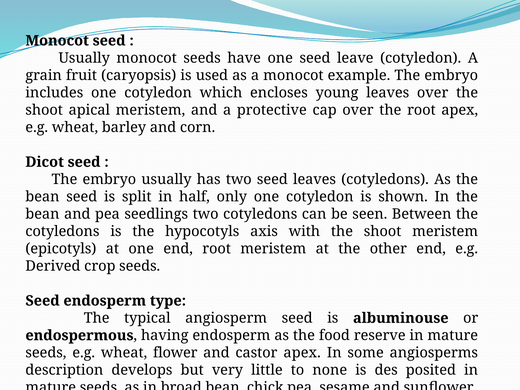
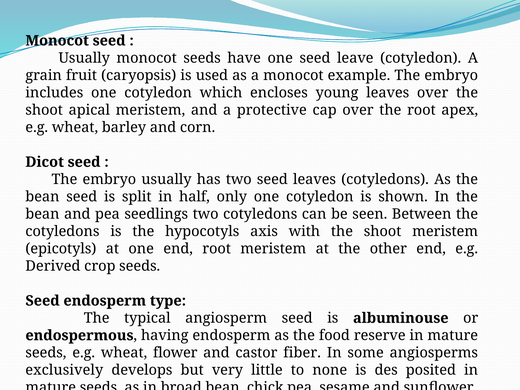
castor apex: apex -> fiber
description: description -> exclusively
